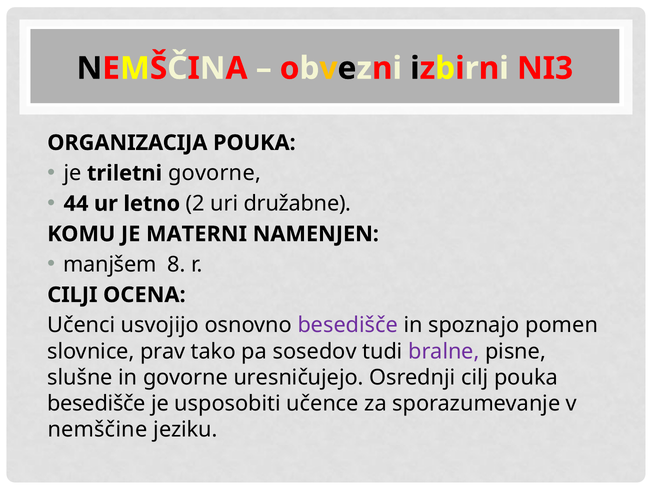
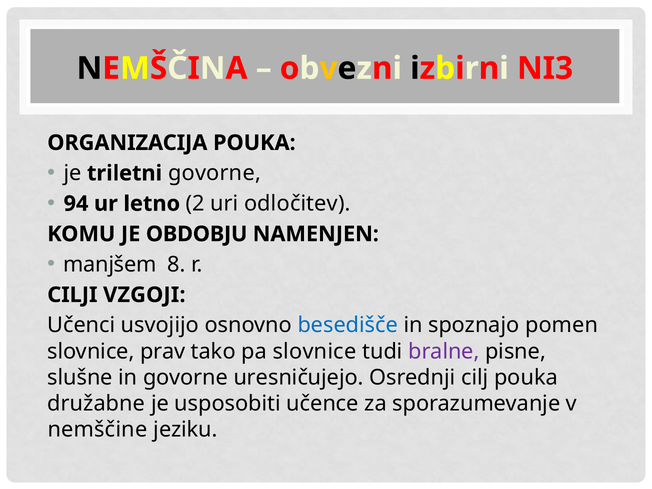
44: 44 -> 94
družabne: družabne -> odločitev
MATERNI: MATERNI -> OBDOBJU
OCENA: OCENA -> VZGOJI
besedišče at (348, 325) colour: purple -> blue
pa sosedov: sosedov -> slovnice
besedišče at (96, 404): besedišče -> družabne
